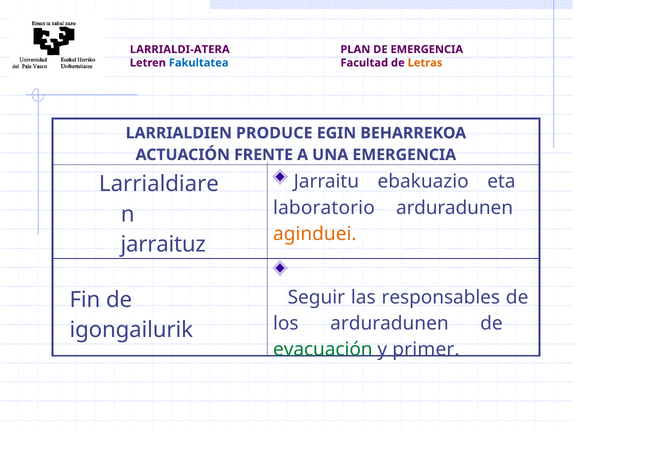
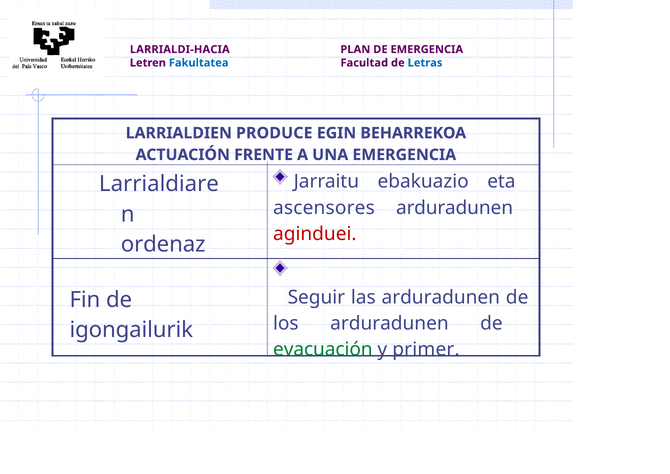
LARRIALDI-ATERA: LARRIALDI-ATERA -> LARRIALDI-HACIA
Letras colour: orange -> blue
laboratorio: laboratorio -> ascensores
aginduei colour: orange -> red
jarraituz: jarraituz -> ordenaz
las responsables: responsables -> arduradunen
